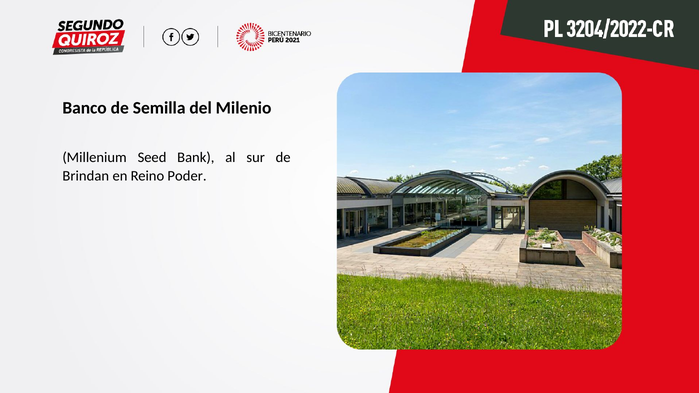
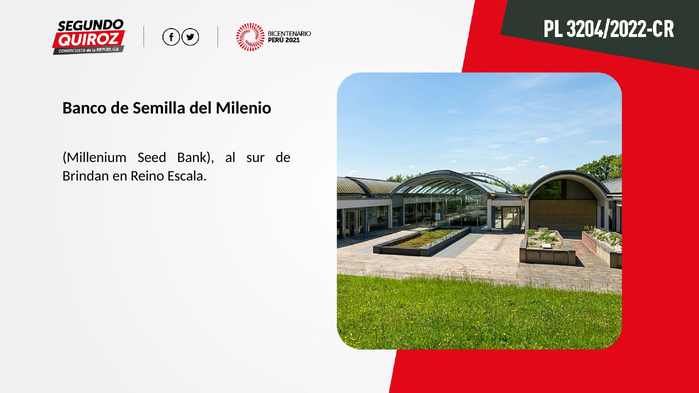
Poder: Poder -> Escala
